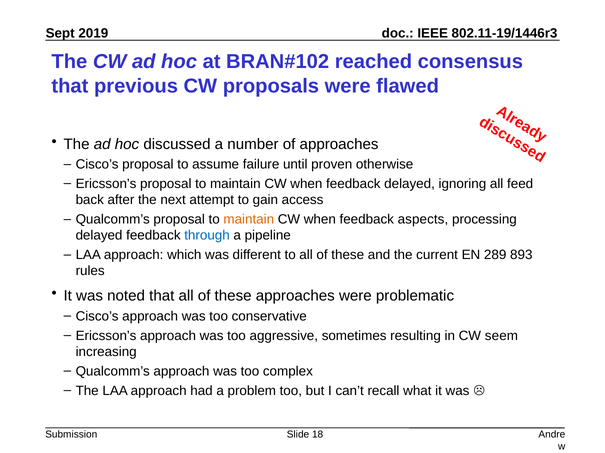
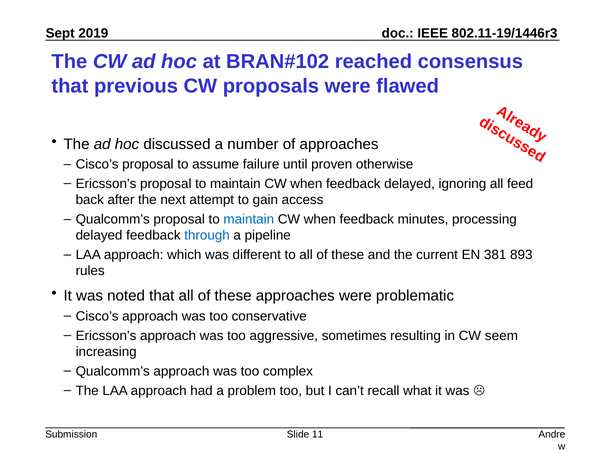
maintain at (249, 220) colour: orange -> blue
aspects: aspects -> minutes
289: 289 -> 381
18: 18 -> 11
